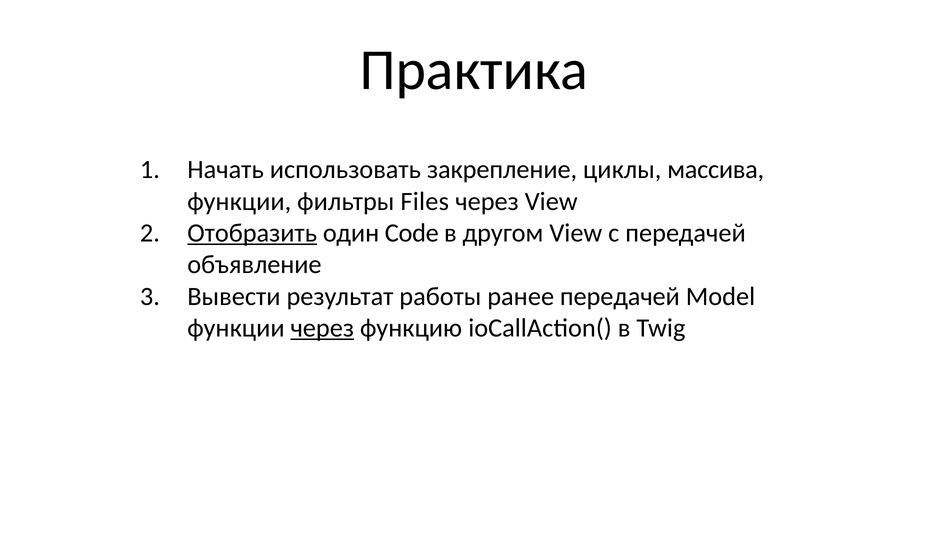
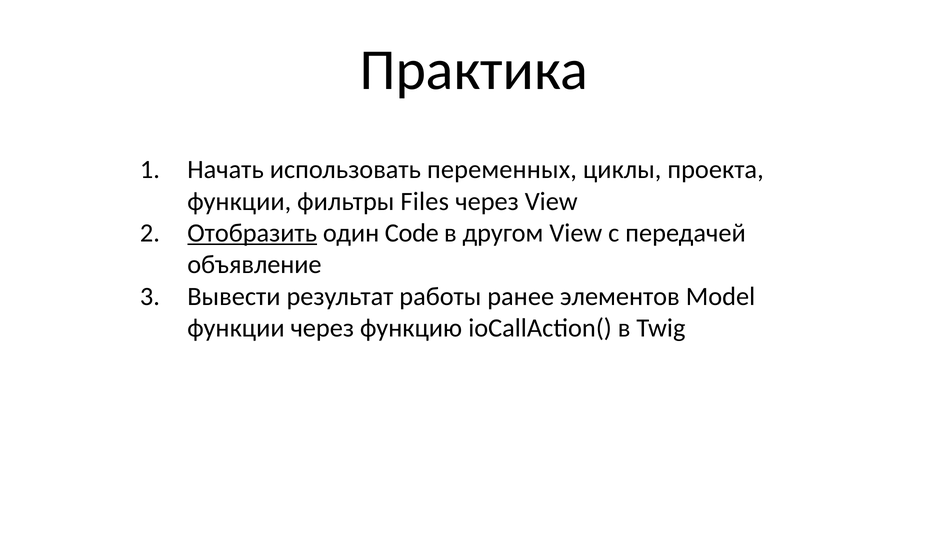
закрепление: закрепление -> переменных
массива: массива -> проекта
ранее передачей: передачей -> элементов
через at (322, 328) underline: present -> none
